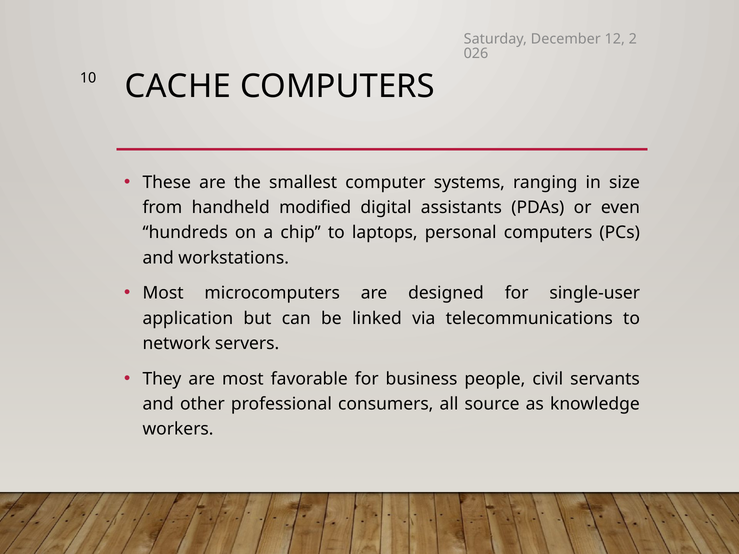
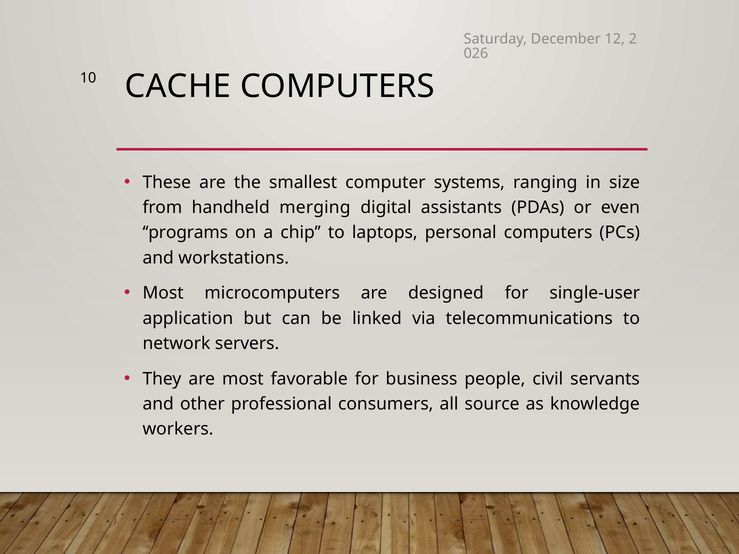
modified: modified -> merging
hundreds: hundreds -> programs
